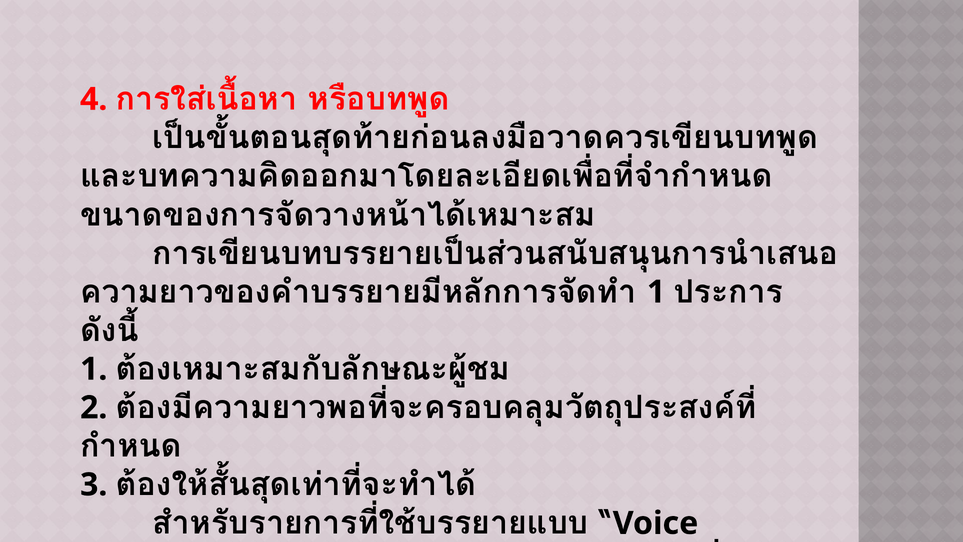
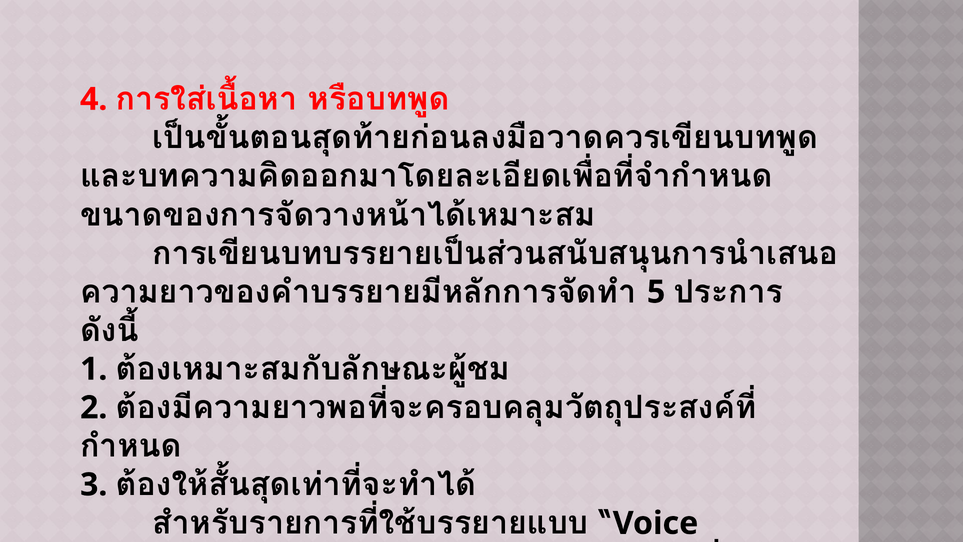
1 at (656, 292): 1 -> 5
